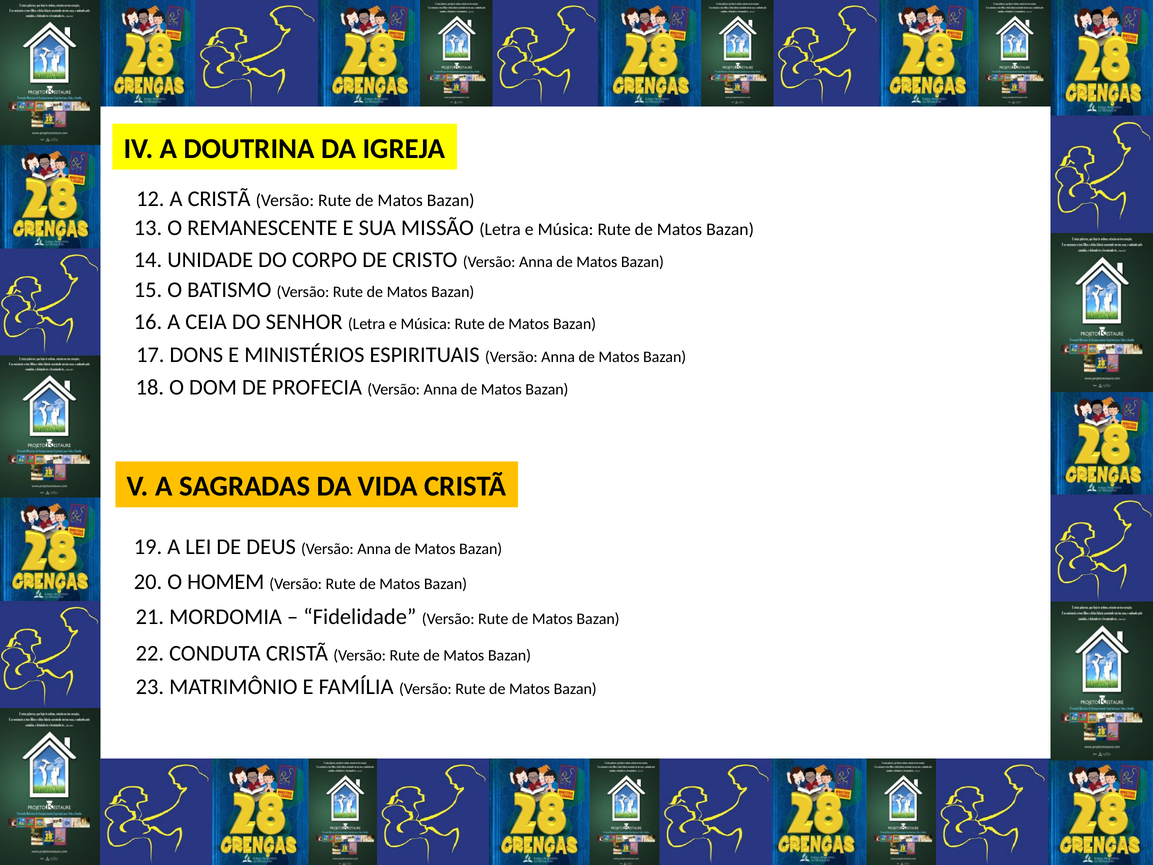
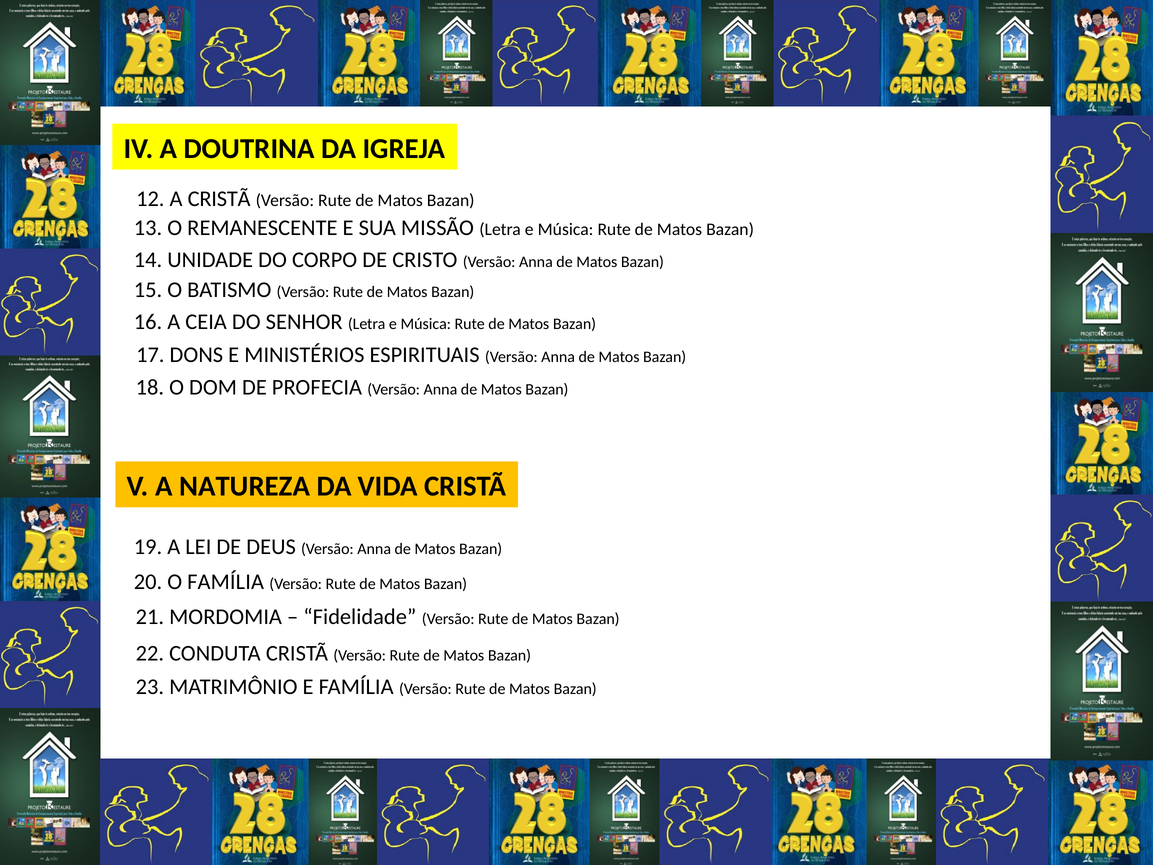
SAGRADAS: SAGRADAS -> NATUREZA
O HOMEM: HOMEM -> FAMÍLIA
